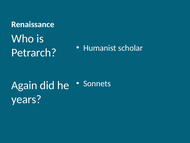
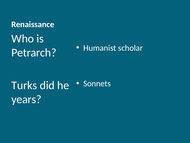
Again: Again -> Turks
